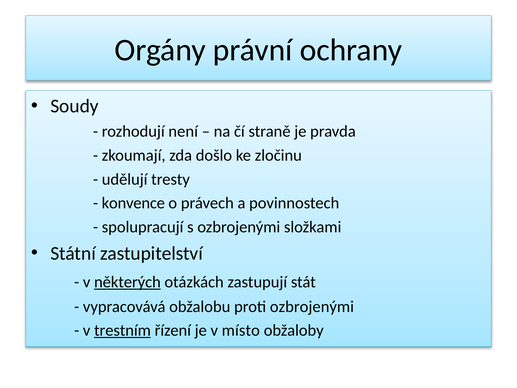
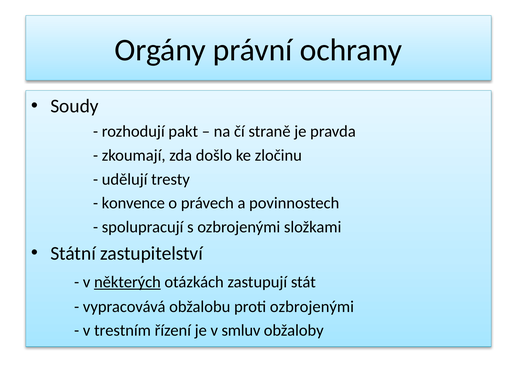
není: není -> pakt
trestním underline: present -> none
místo: místo -> smluv
